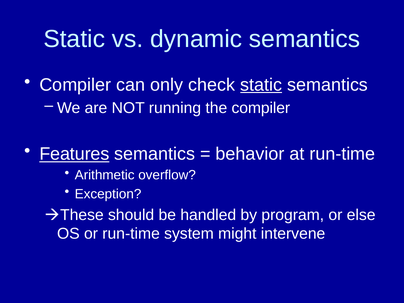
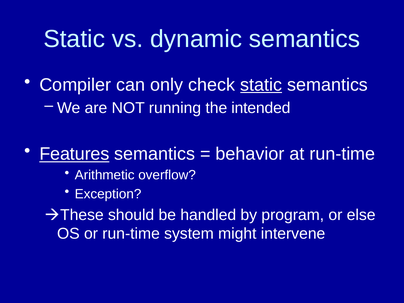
the compiler: compiler -> intended
